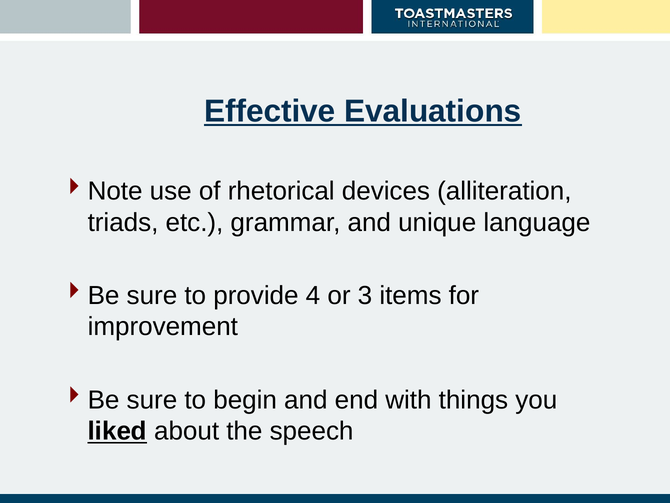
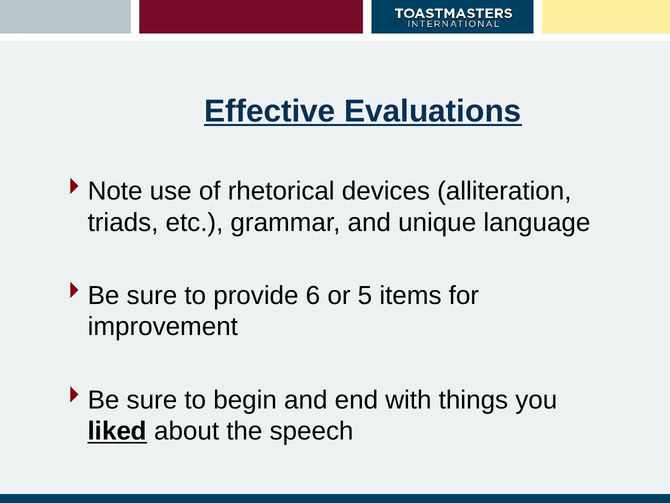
4: 4 -> 6
3: 3 -> 5
